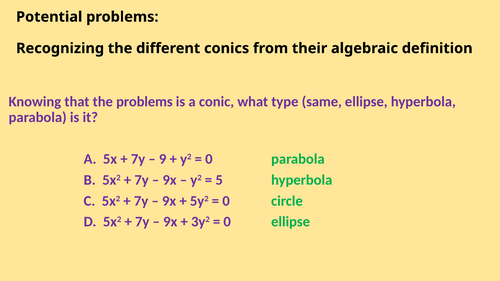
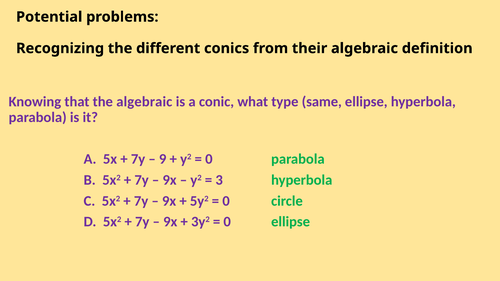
the problems: problems -> algebraic
5: 5 -> 3
